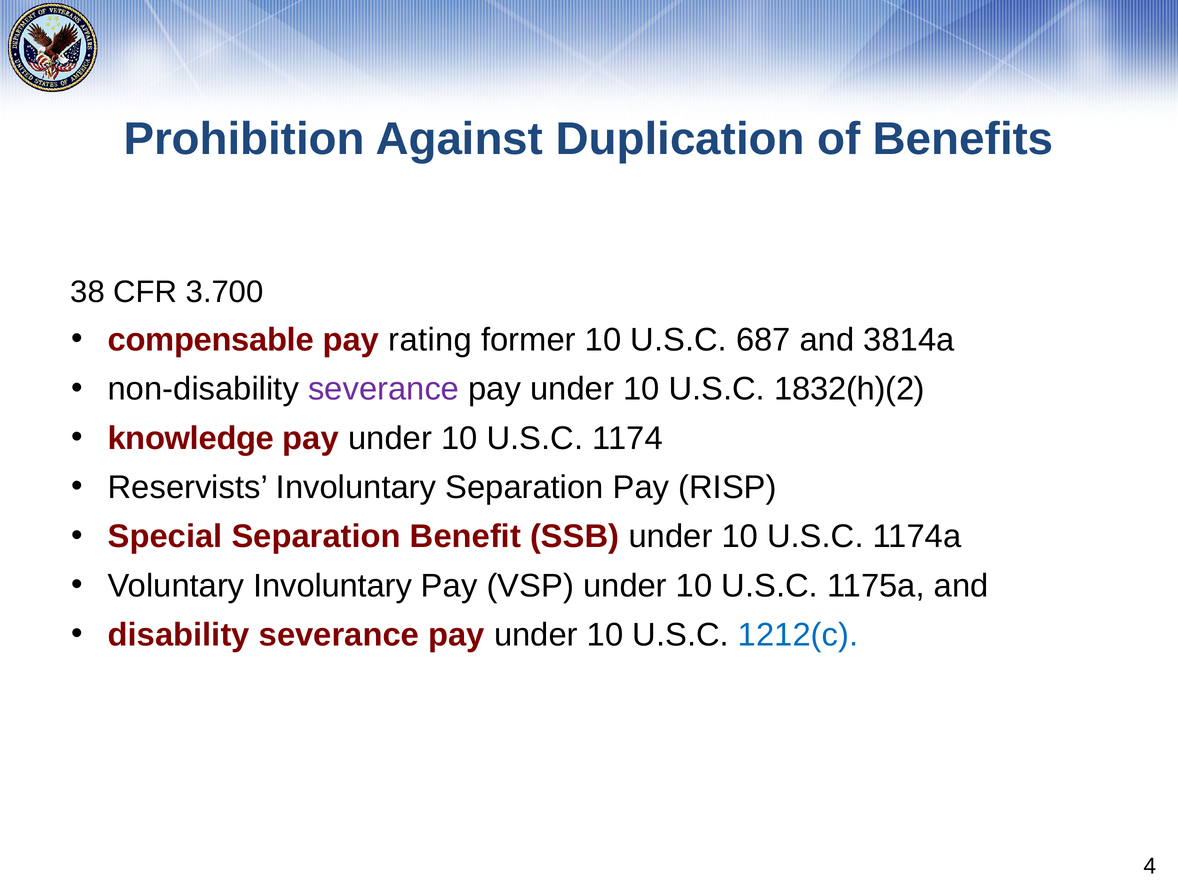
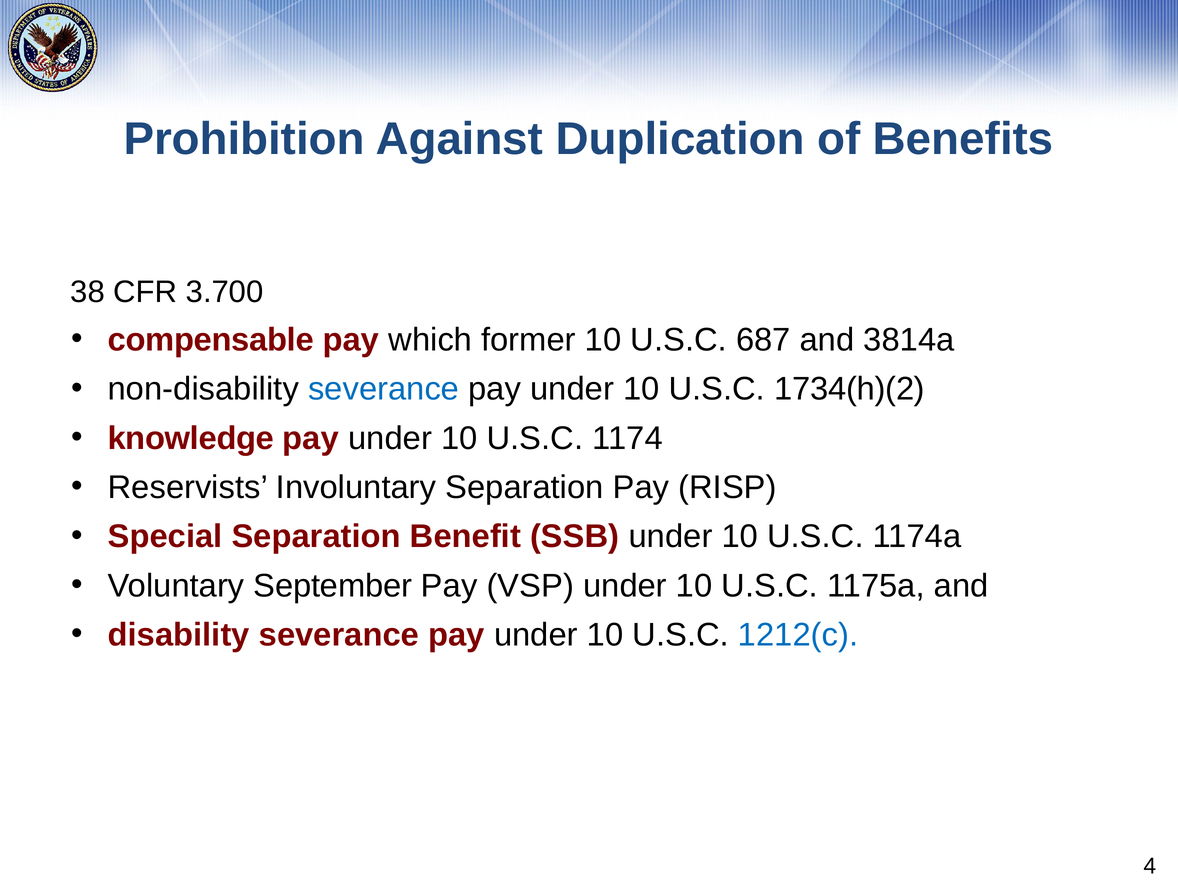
rating: rating -> which
severance at (384, 389) colour: purple -> blue
1832(h)(2: 1832(h)(2 -> 1734(h)(2
Voluntary Involuntary: Involuntary -> September
